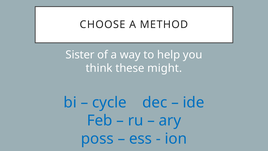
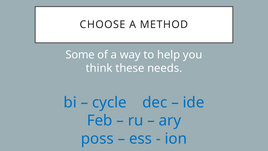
Sister: Sister -> Some
might: might -> needs
